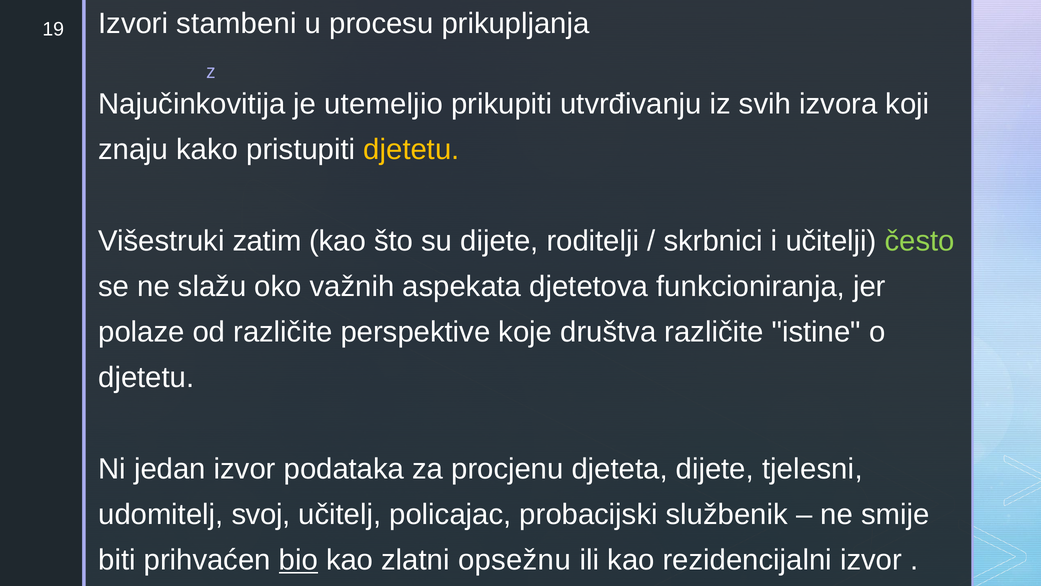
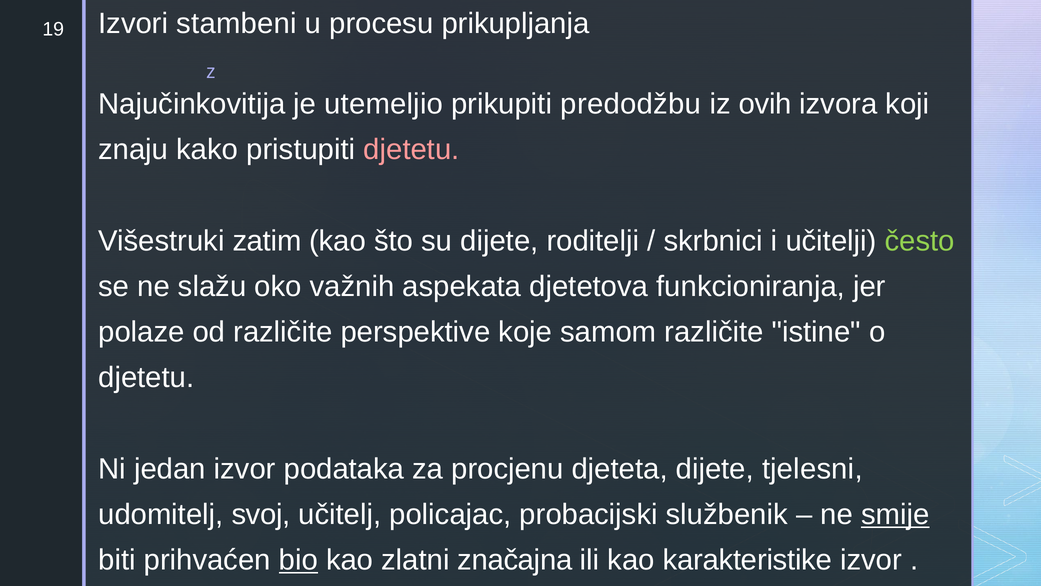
utvrđivanju: utvrđivanju -> predodžbu
svih: svih -> ovih
djetetu at (411, 150) colour: yellow -> pink
društva: društva -> samom
smije underline: none -> present
opsežnu: opsežnu -> značajna
rezidencijalni: rezidencijalni -> karakteristike
